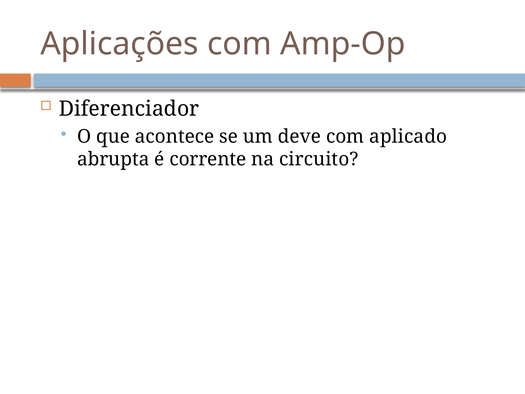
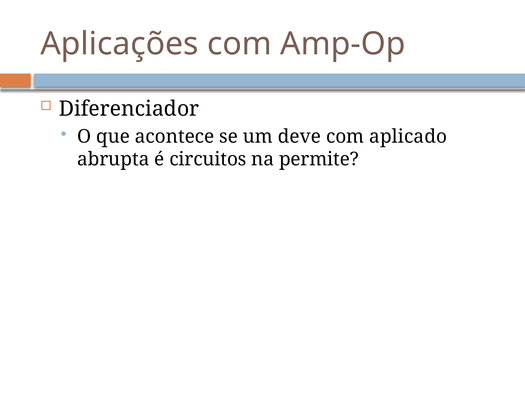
corrente: corrente -> circuitos
circuito: circuito -> permite
